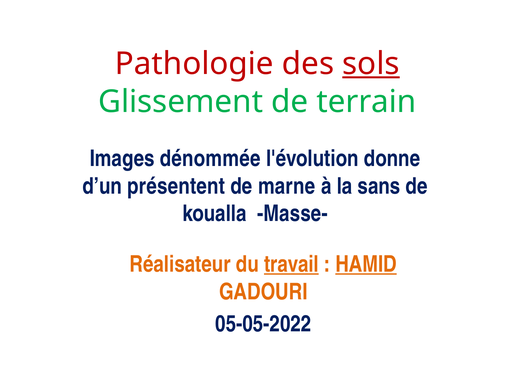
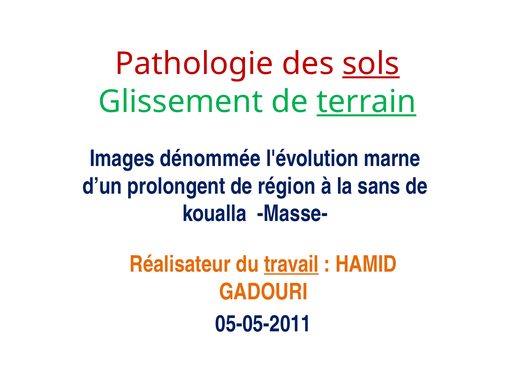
terrain underline: none -> present
donne: donne -> marne
présentent: présentent -> prolongent
marne: marne -> région
HAMID underline: present -> none
05-05-2022: 05-05-2022 -> 05-05-2011
